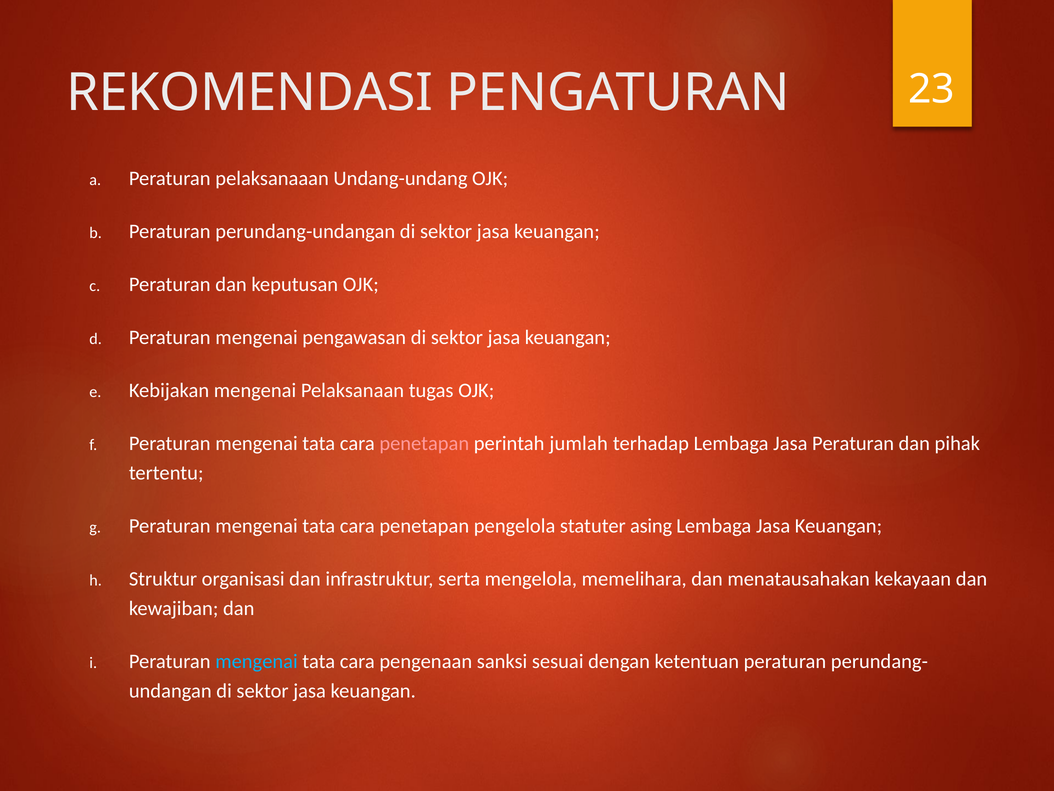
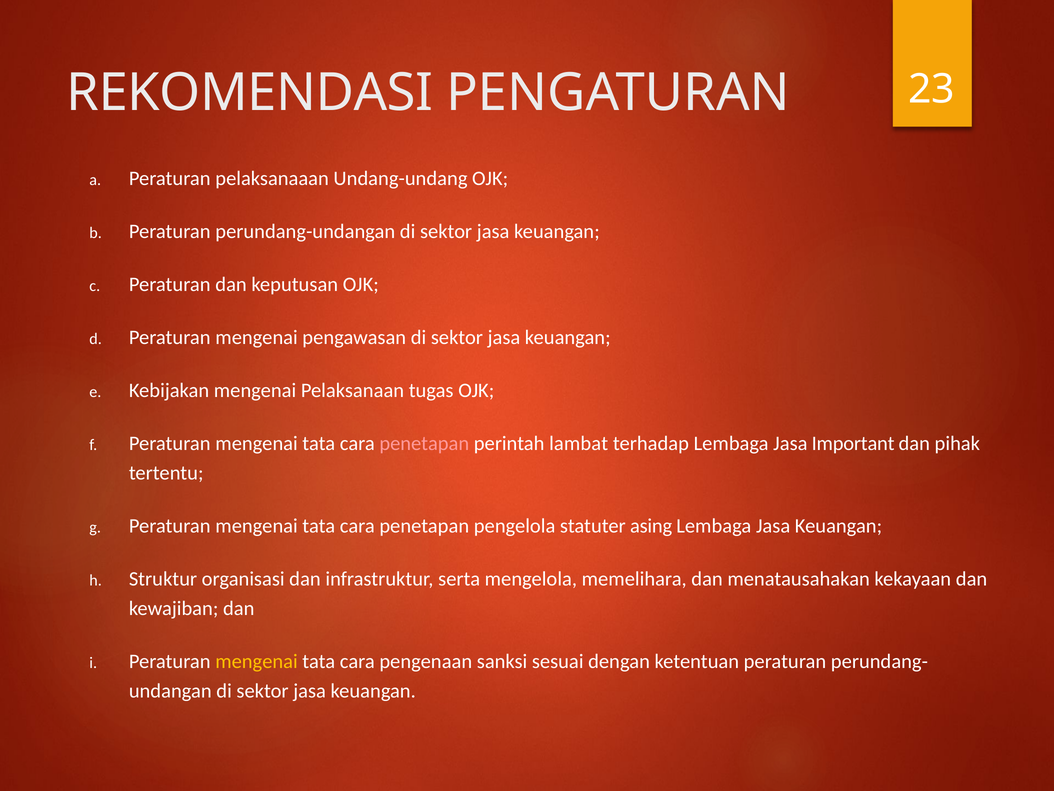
jumlah: jumlah -> lambat
Jasa Peraturan: Peraturan -> Important
mengenai at (257, 661) colour: light blue -> yellow
